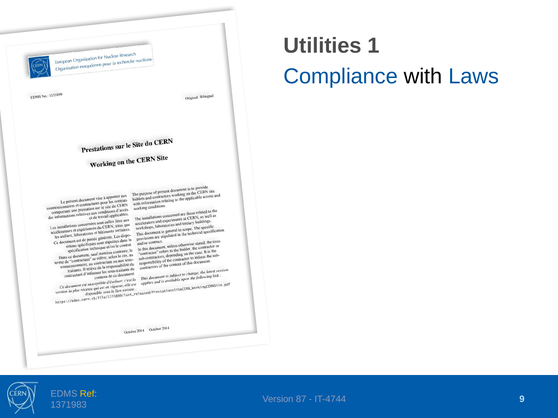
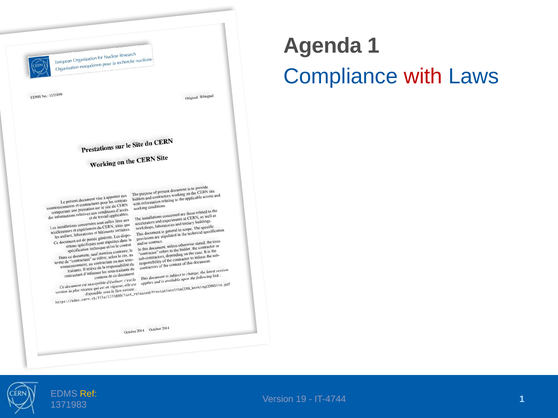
Utilities: Utilities -> Agenda
with colour: black -> red
87: 87 -> 19
IT-4744 9: 9 -> 1
